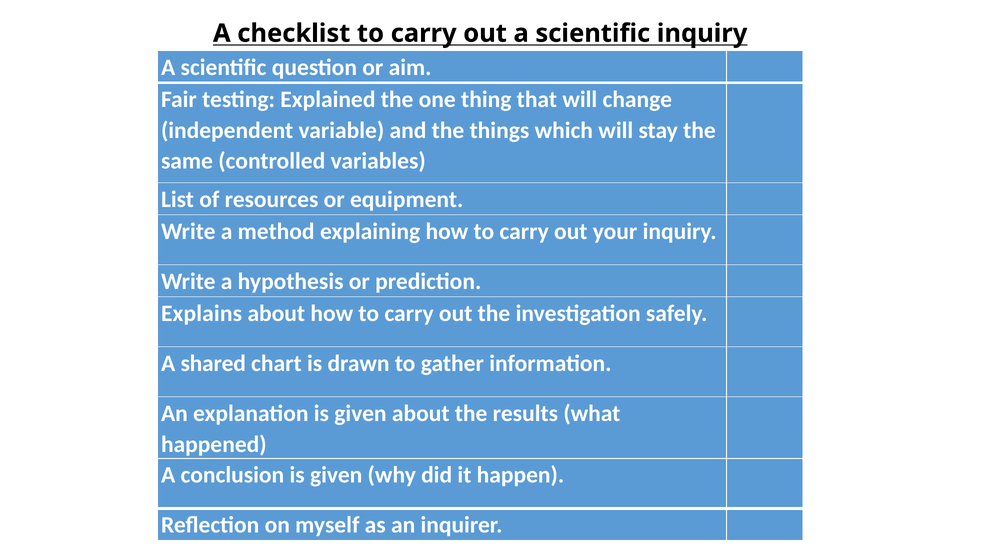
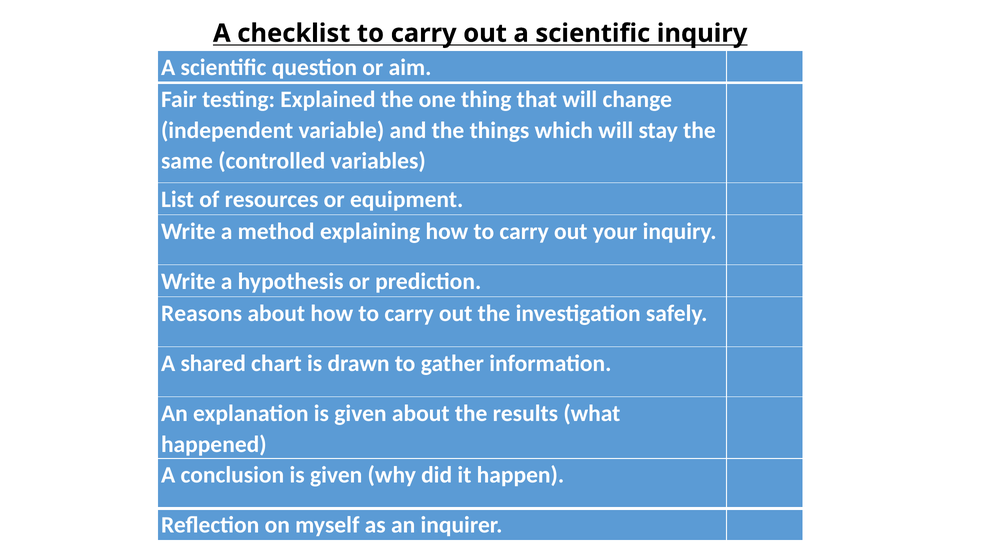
Explains: Explains -> Reasons
